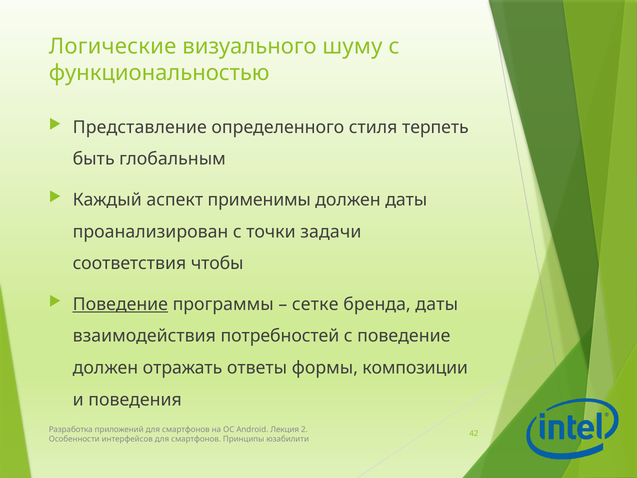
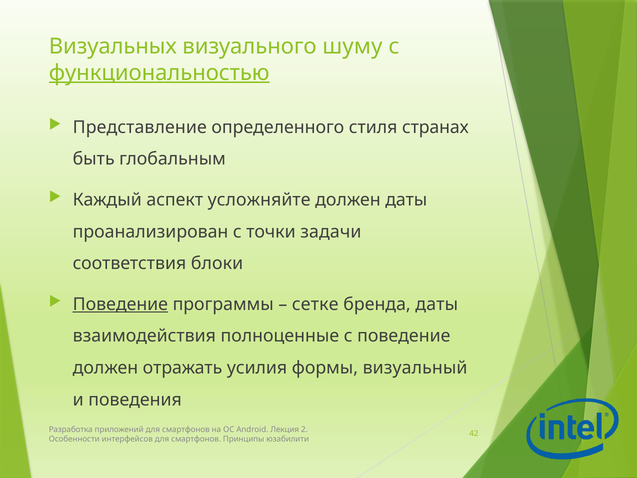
Логические: Логические -> Визуальных
функциональностью underline: none -> present
терпеть: терпеть -> странах
применимы: применимы -> усложняйте
чтобы: чтобы -> блоки
потребностей: потребностей -> полноценные
ответы: ответы -> усилия
композиции: композиции -> визуальный
